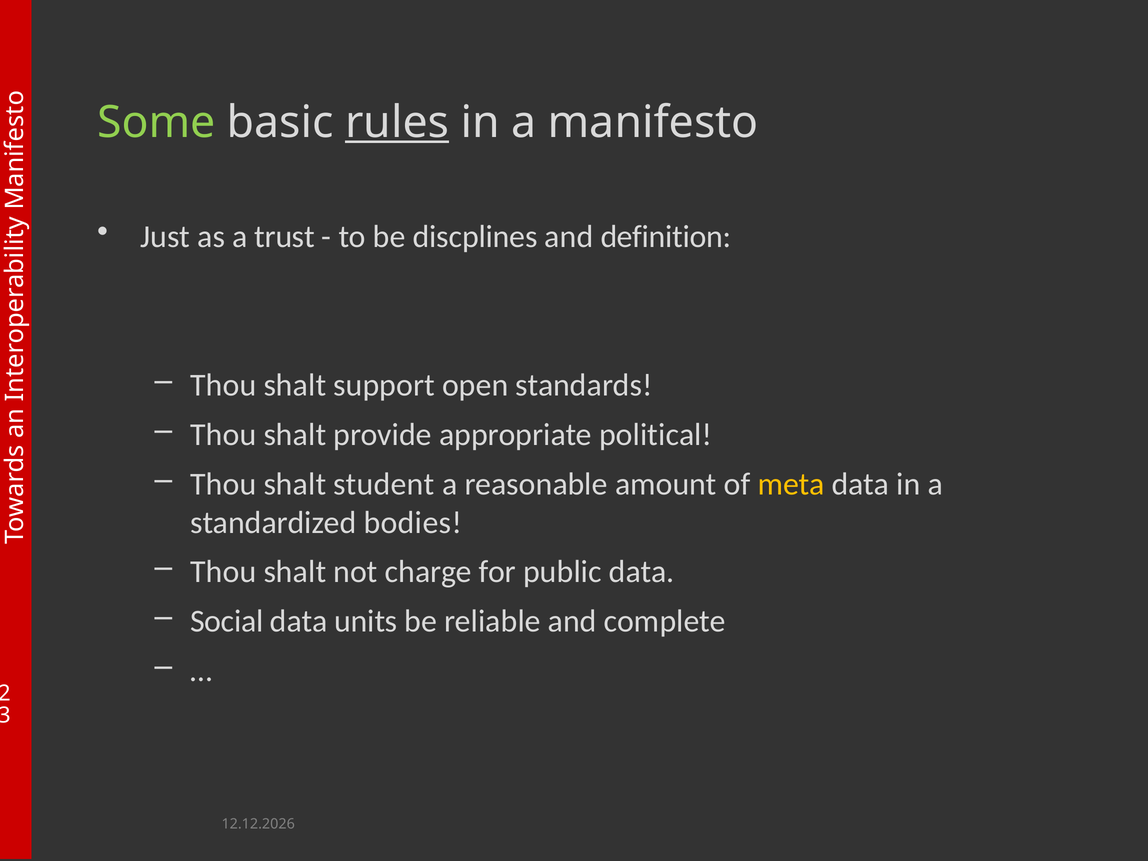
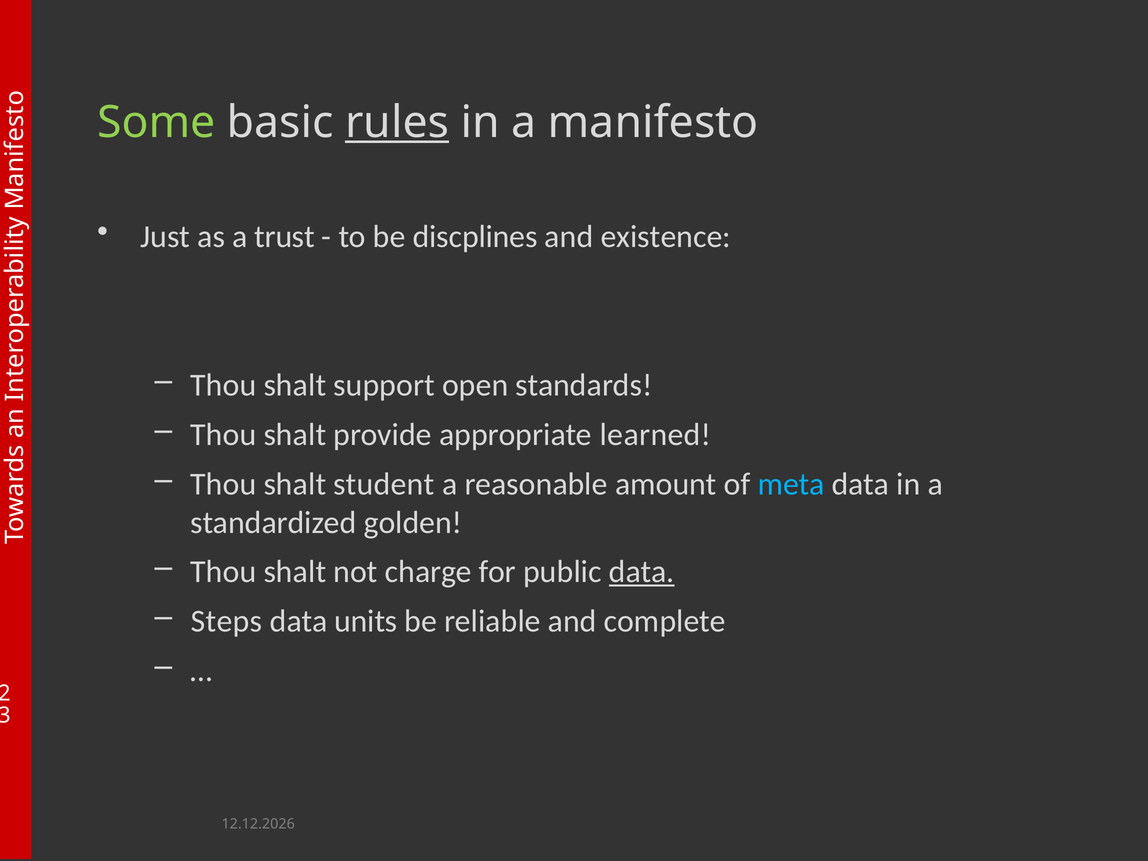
definition: definition -> existence
political: political -> learned
meta colour: yellow -> light blue
bodies: bodies -> golden
data at (642, 572) underline: none -> present
Social: Social -> Steps
